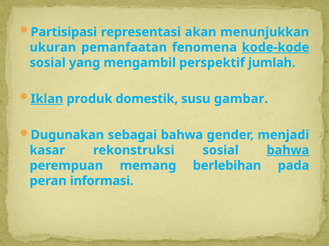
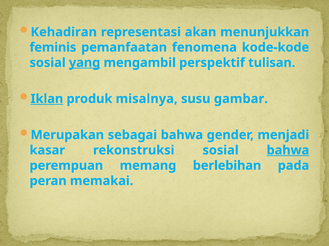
Partisipasi: Partisipasi -> Kehadiran
ukuran: ukuran -> feminis
kode-kode underline: present -> none
yang underline: none -> present
jumlah: jumlah -> tulisan
domestik: domestik -> misalnya
Dugunakan: Dugunakan -> Merupakan
informasi: informasi -> memakai
